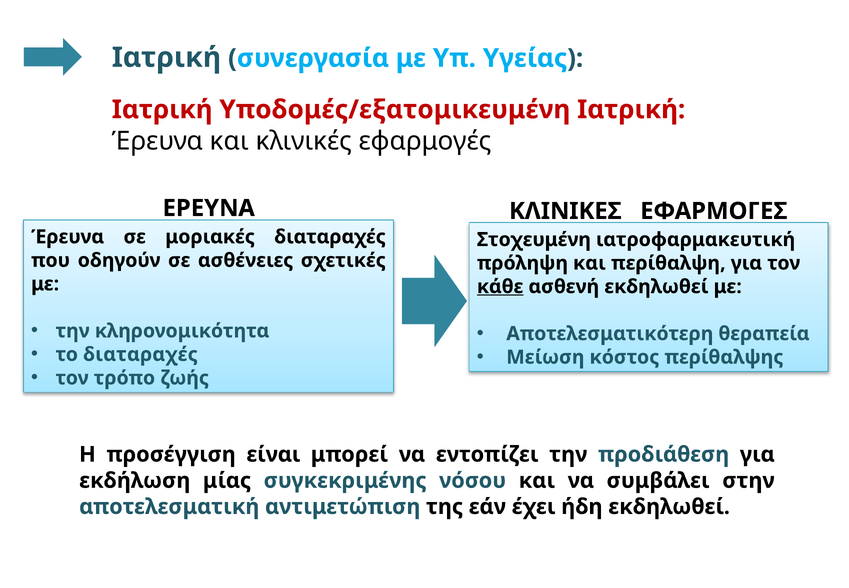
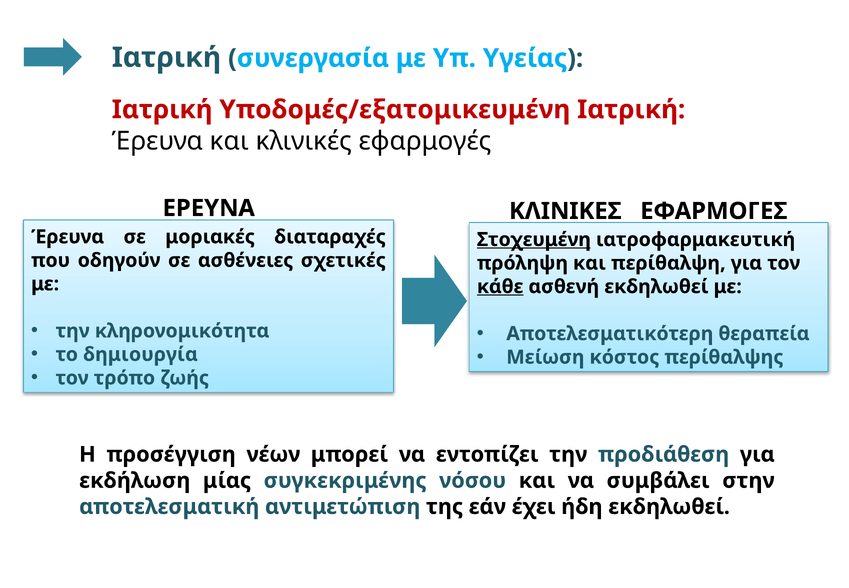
Στοχευμένη underline: none -> present
το διαταραχές: διαταραχές -> δημιουργία
είναι: είναι -> νέων
